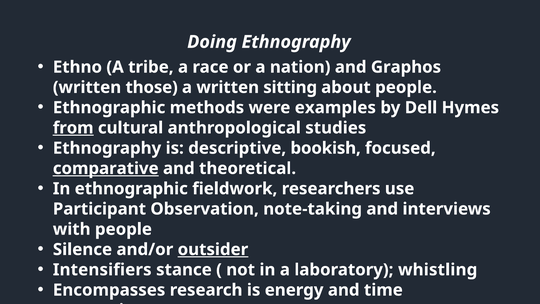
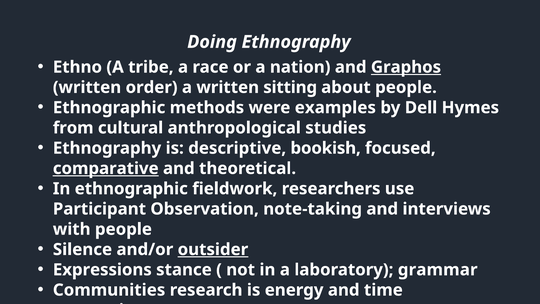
Graphos underline: none -> present
those: those -> order
from underline: present -> none
Intensifiers: Intensifiers -> Expressions
whistling: whistling -> grammar
Encompasses: Encompasses -> Communities
